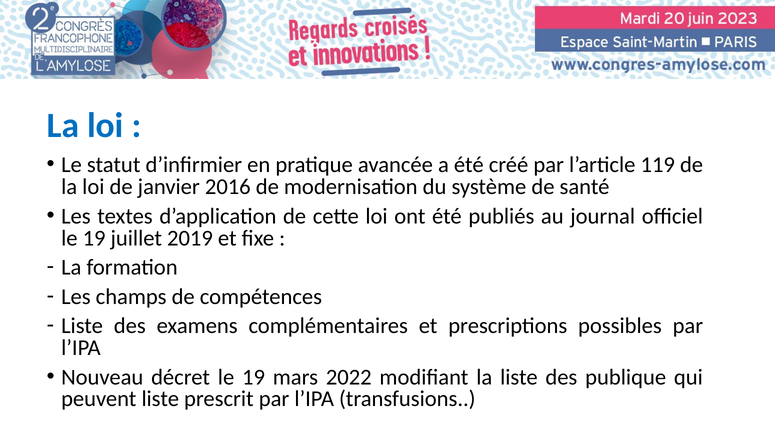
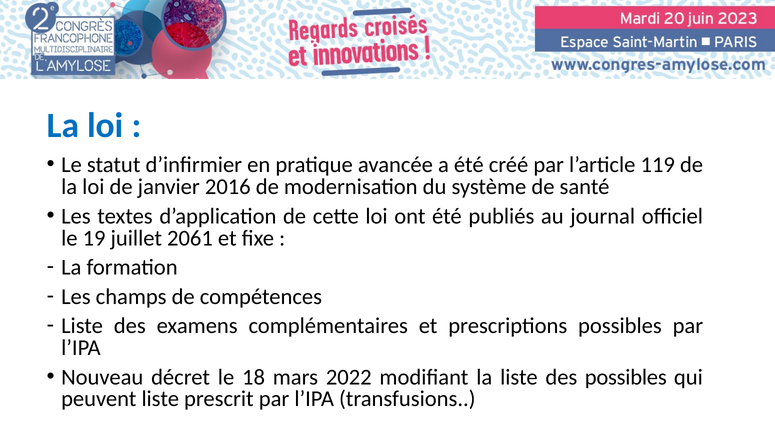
2019: 2019 -> 2061
décret le 19: 19 -> 18
des publique: publique -> possibles
